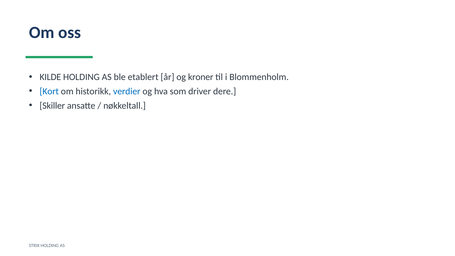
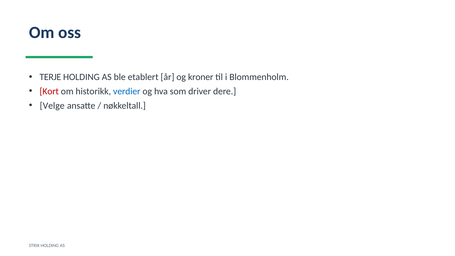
KILDE: KILDE -> TERJE
Kort colour: blue -> red
Skiller: Skiller -> Velge
